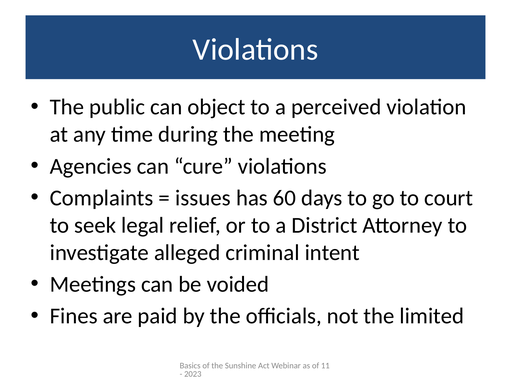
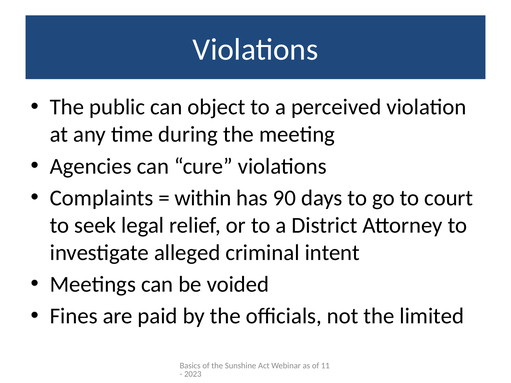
issues: issues -> within
60: 60 -> 90
